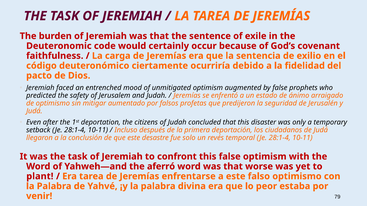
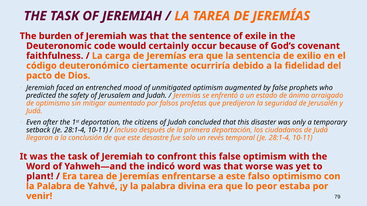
aferró: aferró -> indicó
